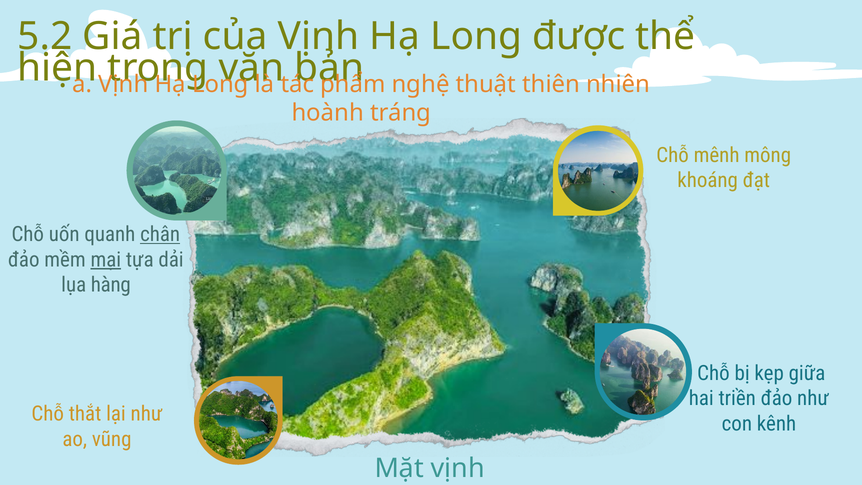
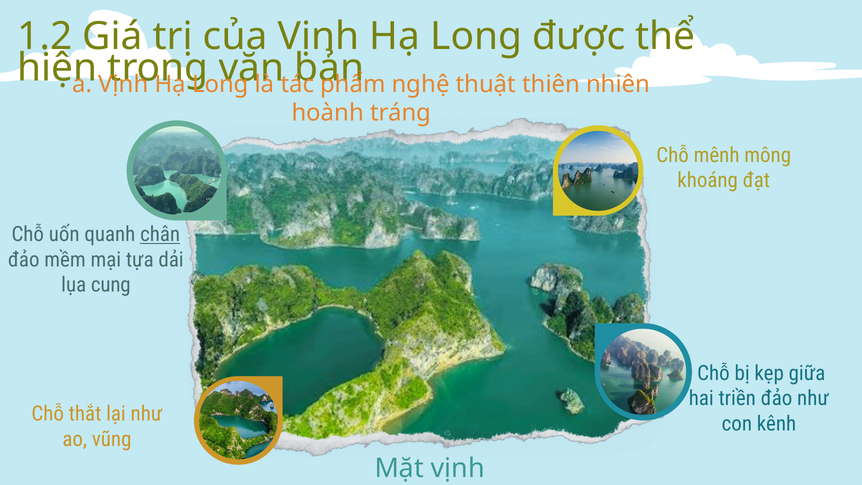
5.2: 5.2 -> 1.2
mại underline: present -> none
hàng: hàng -> cung
